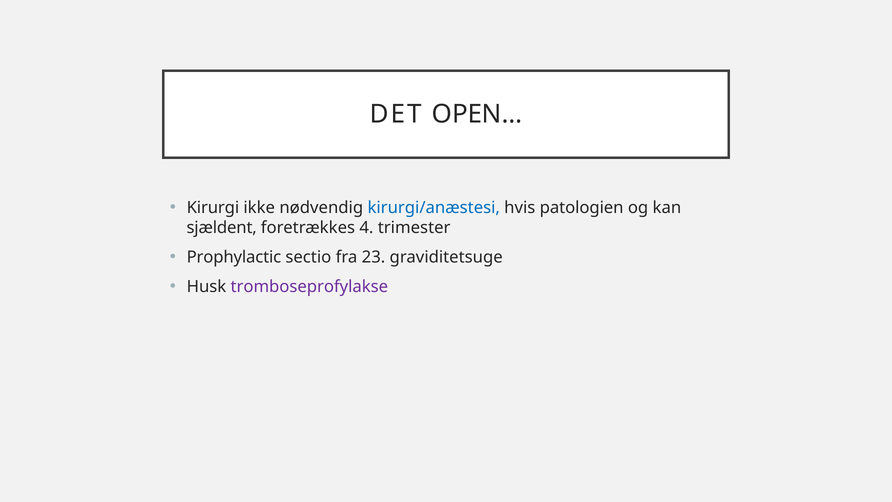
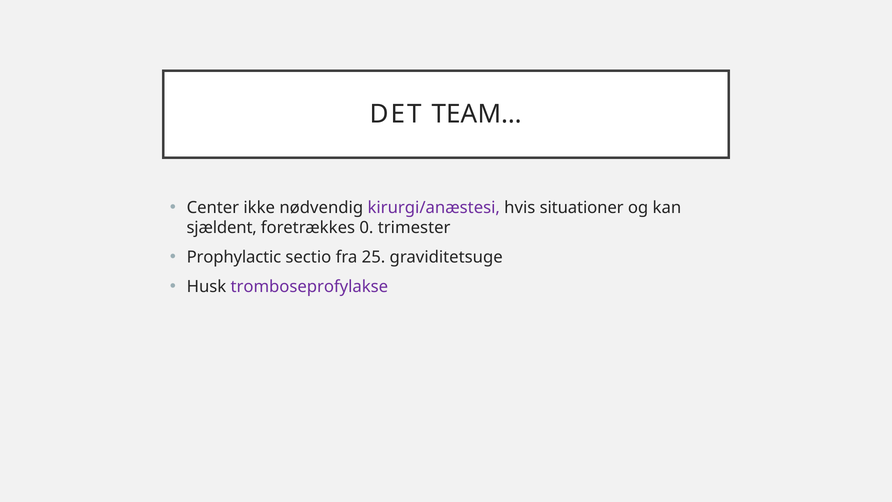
OPEN…: OPEN… -> TEAM…
Kirurgi: Kirurgi -> Center
kirurgi/anæstesi colour: blue -> purple
patologien: patologien -> situationer
4: 4 -> 0
23: 23 -> 25
